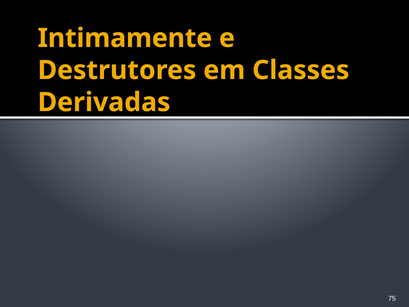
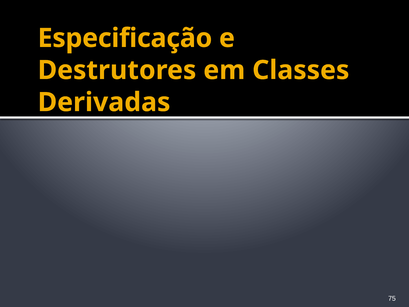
Intimamente: Intimamente -> Especificação
